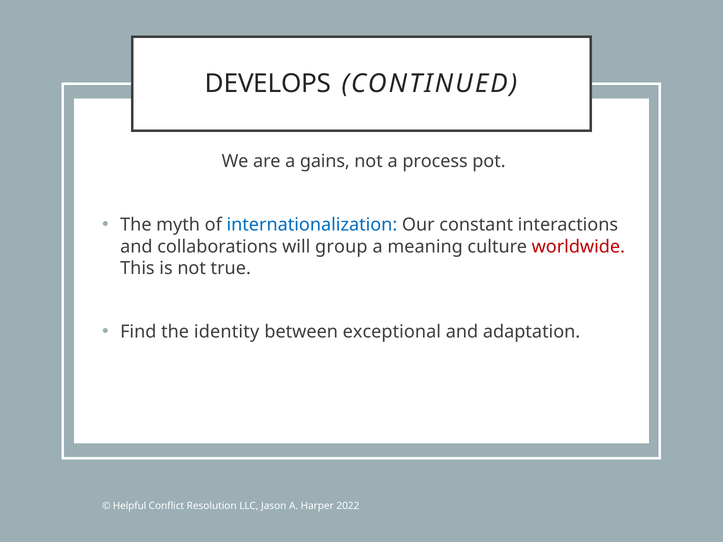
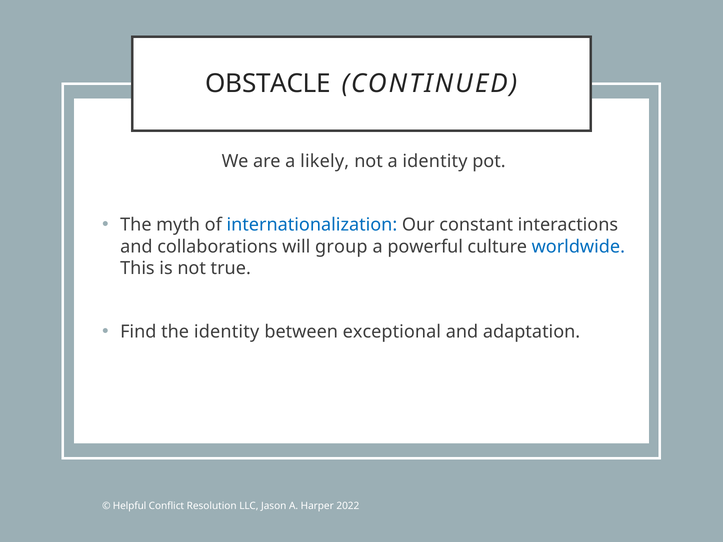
DEVELOPS: DEVELOPS -> OBSTACLE
gains: gains -> likely
a process: process -> identity
meaning: meaning -> powerful
worldwide colour: red -> blue
